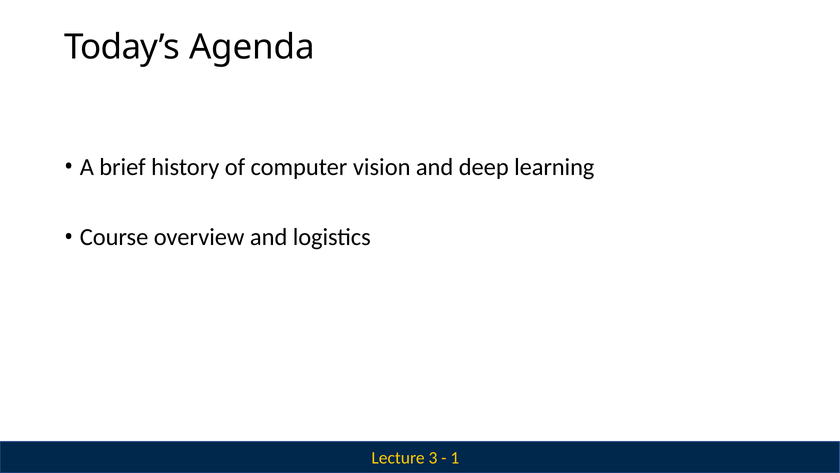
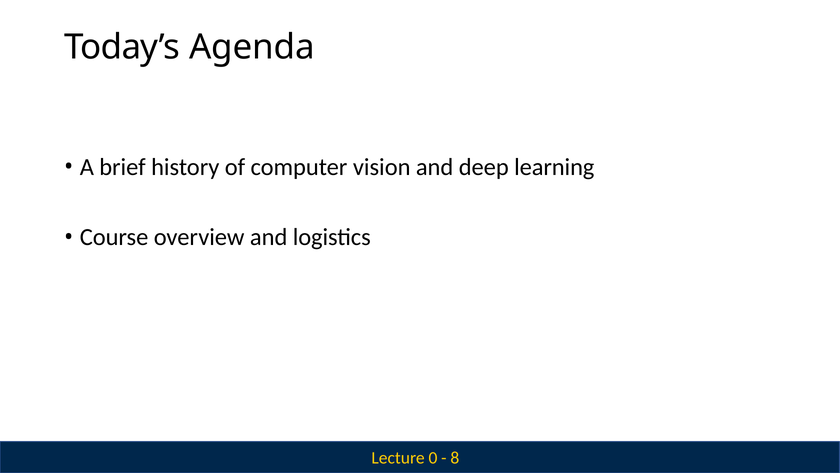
3: 3 -> 0
1: 1 -> 8
